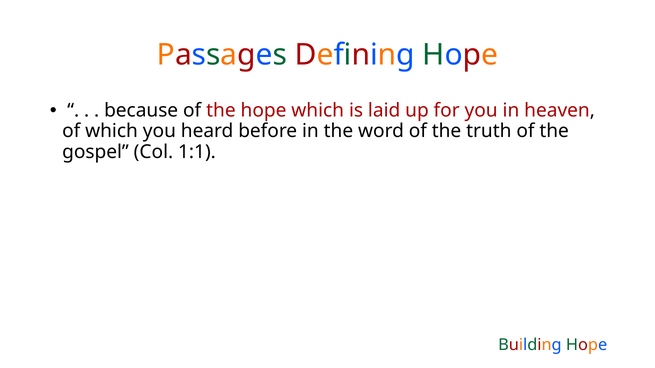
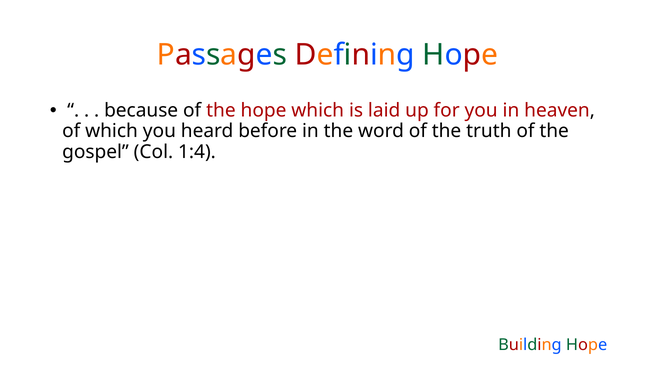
1:1: 1:1 -> 1:4
